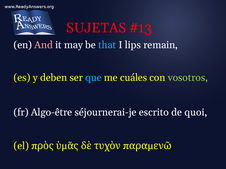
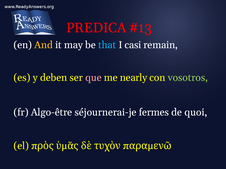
SUJETAS: SUJETAS -> PREDICA
And colour: pink -> yellow
lips: lips -> casi
que colour: light blue -> pink
cuáles: cuáles -> nearly
escrito: escrito -> fermes
